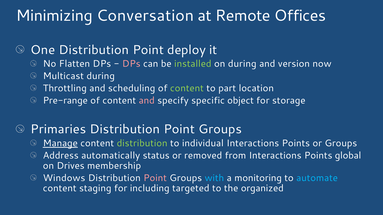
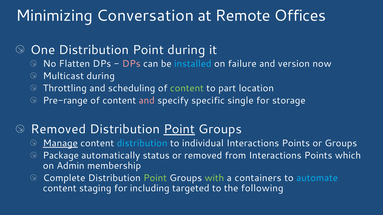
Point deploy: deploy -> during
installed colour: light green -> light blue
on during: during -> failure
object: object -> single
Primaries at (58, 130): Primaries -> Removed
Point at (179, 130) underline: none -> present
distribution at (142, 144) colour: light green -> light blue
Address: Address -> Package
global: global -> which
Drives: Drives -> Admin
Windows: Windows -> Complete
Point at (155, 178) colour: pink -> light green
with colour: light blue -> light green
monitoring: monitoring -> containers
organized: organized -> following
